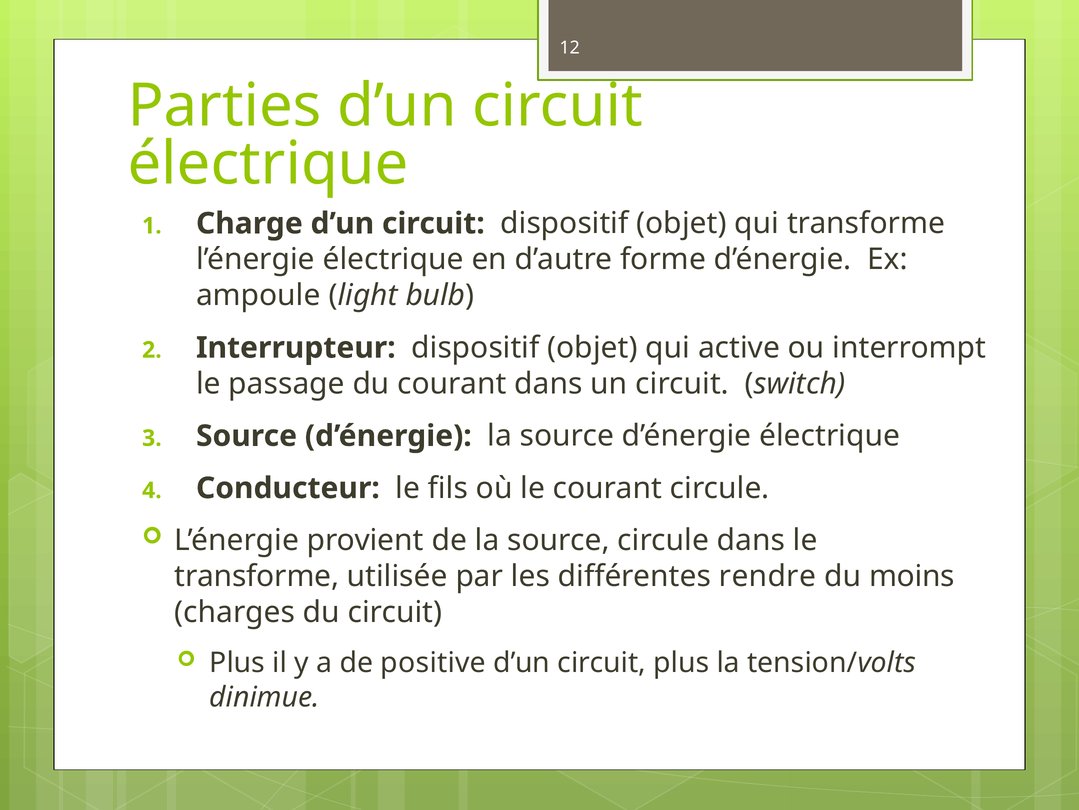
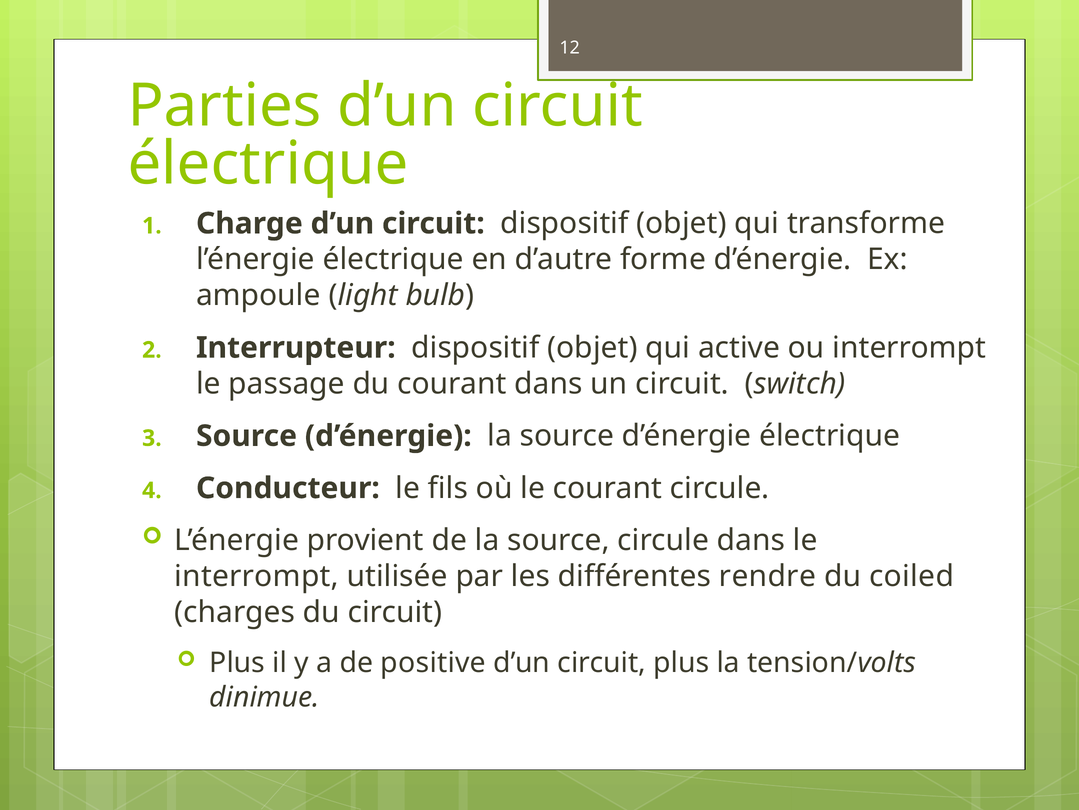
transforme at (257, 576): transforme -> interrompt
moins: moins -> coiled
